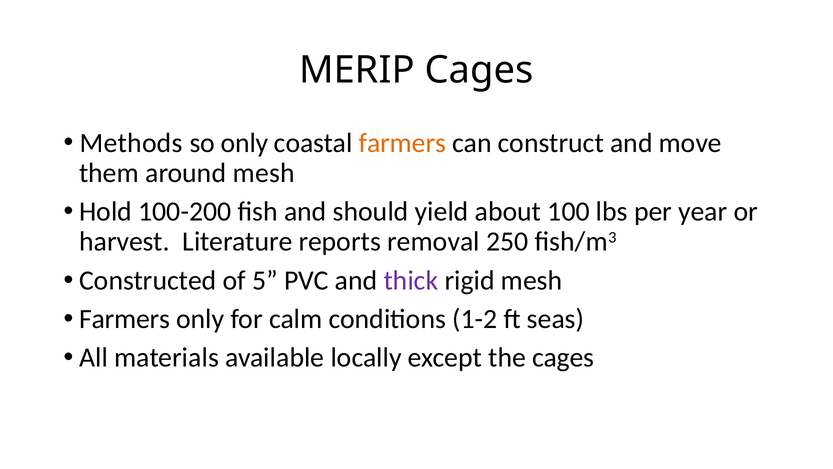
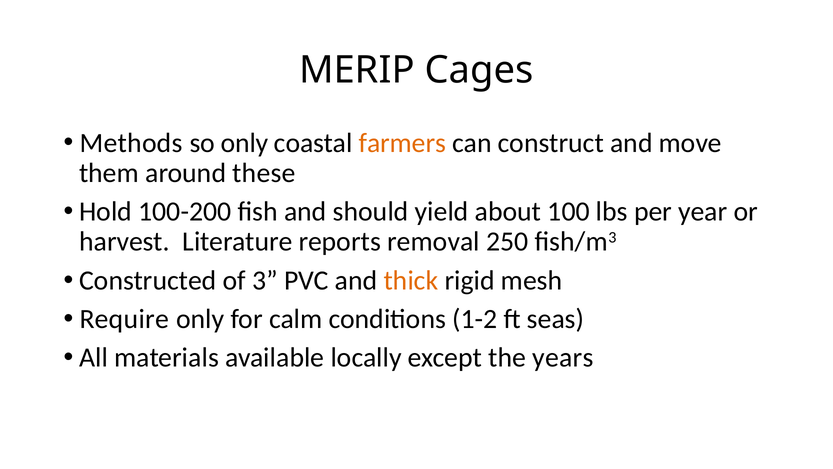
around mesh: mesh -> these
5: 5 -> 3
thick colour: purple -> orange
Farmers at (125, 319): Farmers -> Require
the cages: cages -> years
